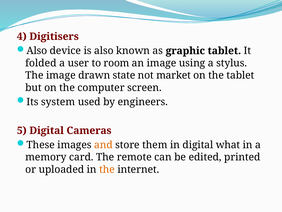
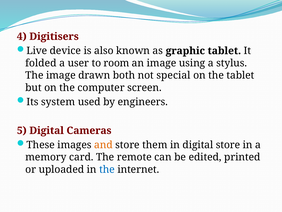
Also at (37, 51): Also -> Live
state: state -> both
market: market -> special
digital what: what -> store
the at (107, 169) colour: orange -> blue
